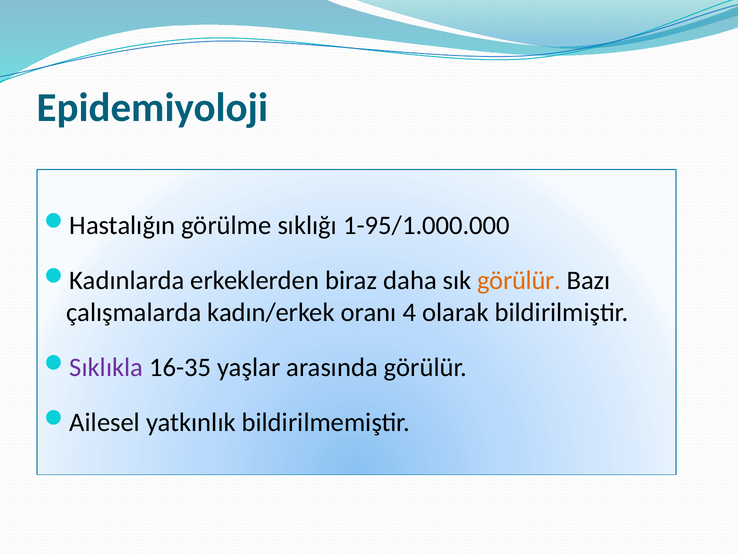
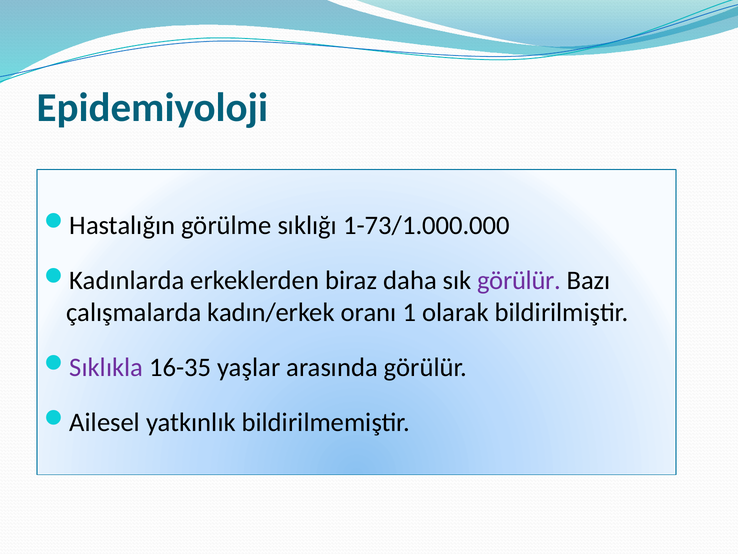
1-95/1.000.000: 1-95/1.000.000 -> 1-73/1.000.000
görülür at (519, 280) colour: orange -> purple
4: 4 -> 1
